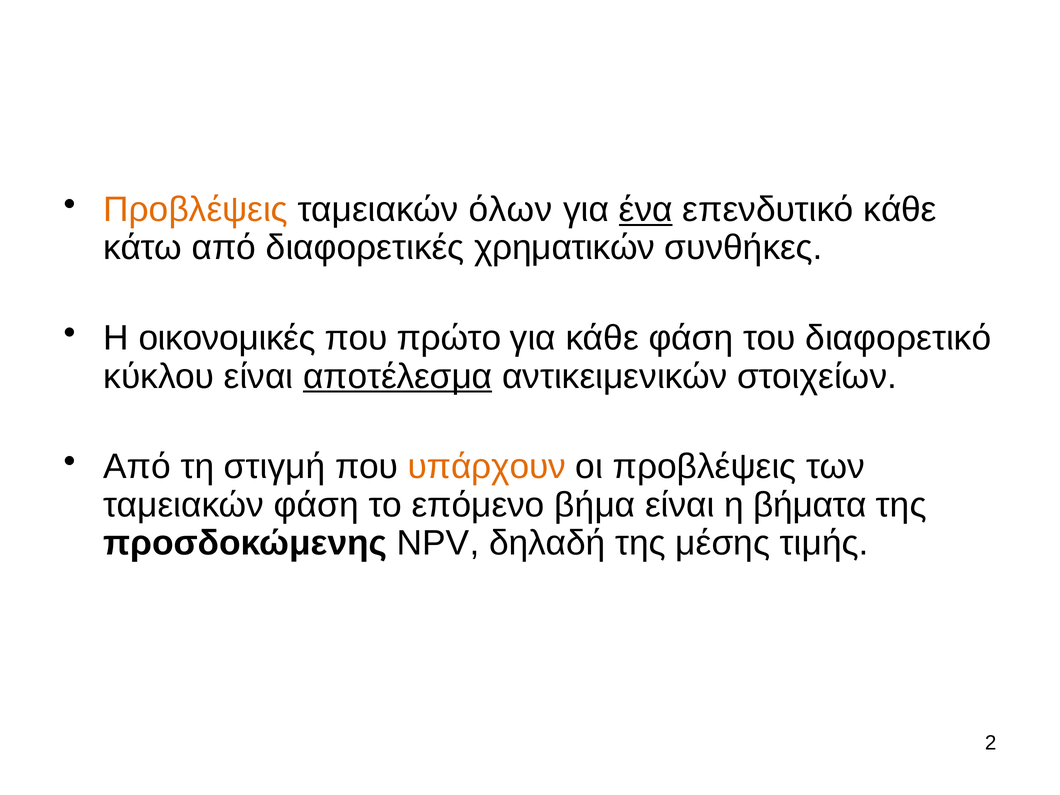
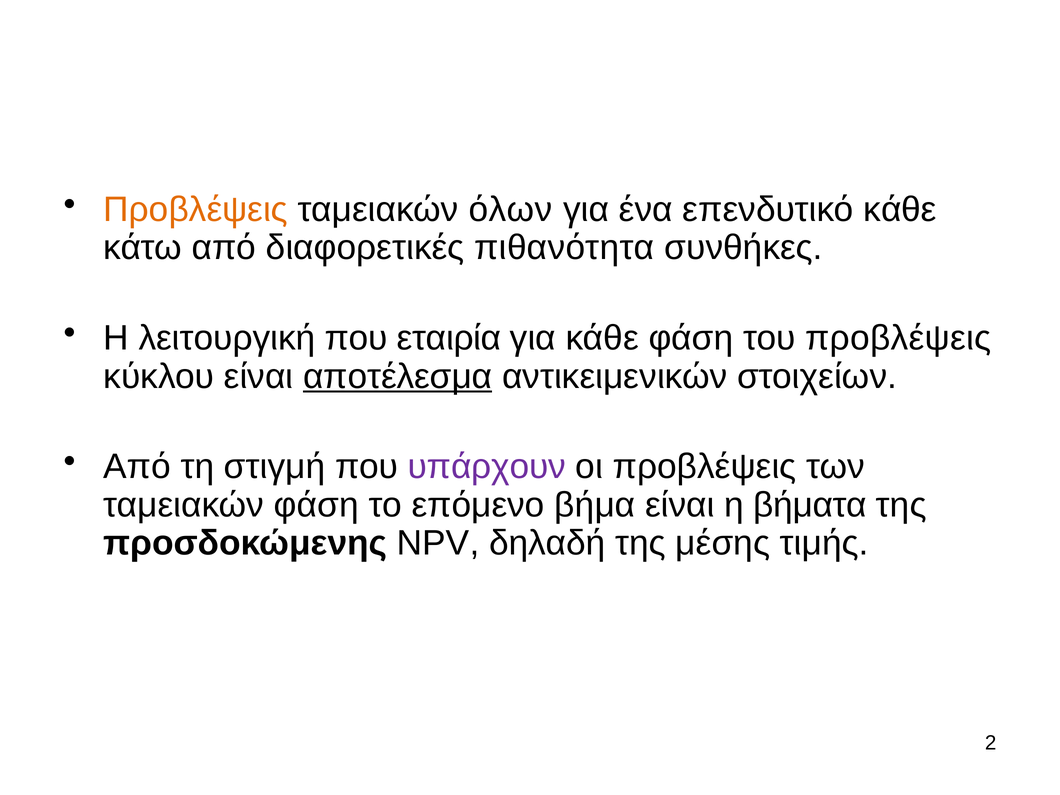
ένα underline: present -> none
χρηματικών: χρηματικών -> πιθανότητα
οικονομικές: οικονομικές -> λειτουργική
πρώτο: πρώτο -> εταιρία
του διαφορετικό: διαφορετικό -> προβλέψεις
υπάρχουν colour: orange -> purple
